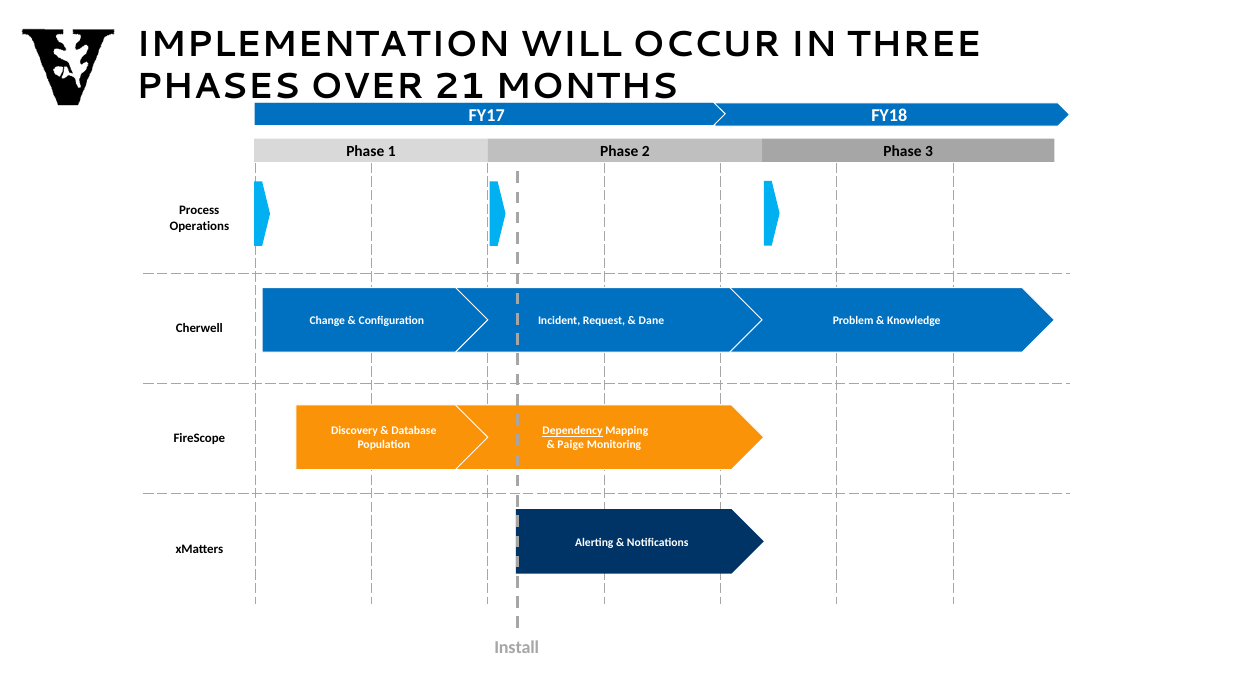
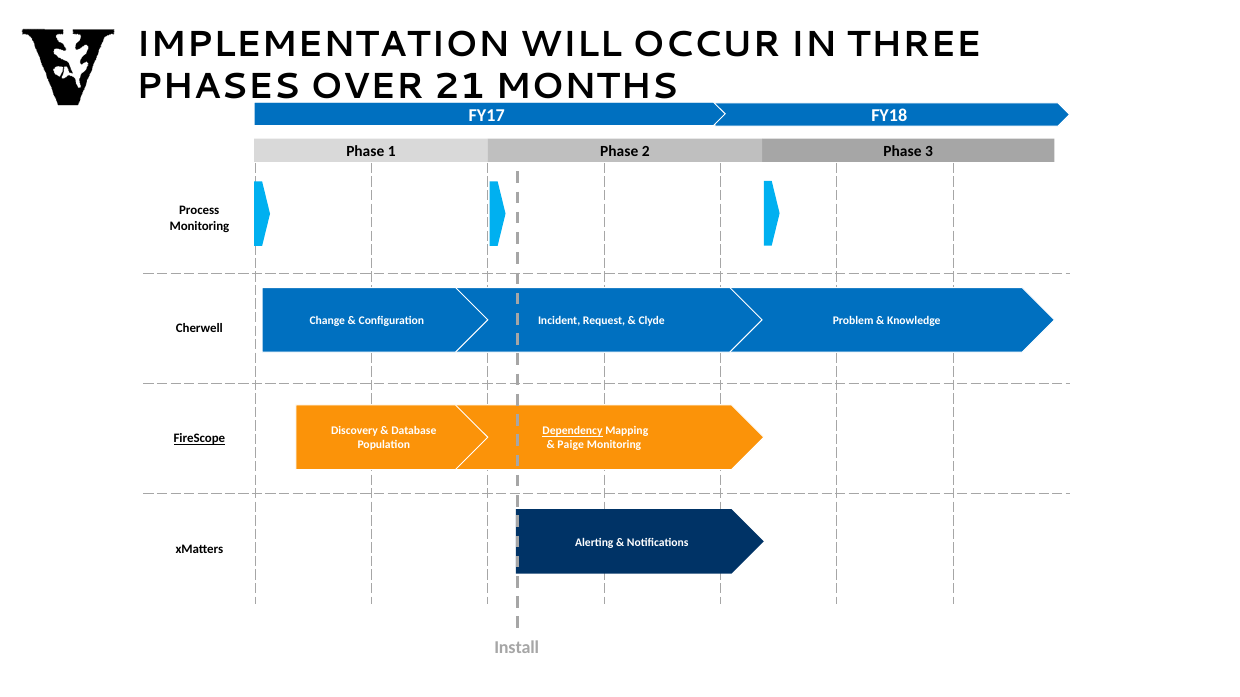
Operations at (199, 226): Operations -> Monitoring
Dane: Dane -> Clyde
FireScope underline: none -> present
